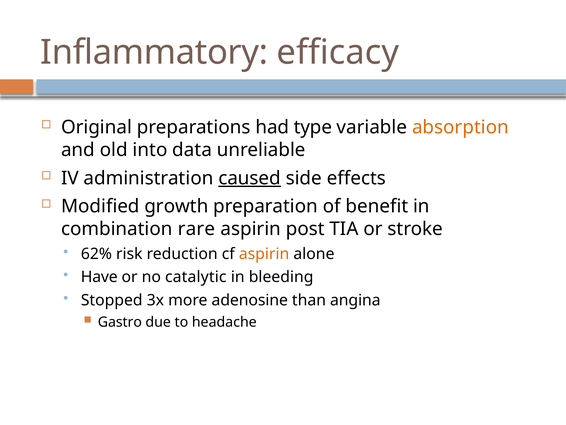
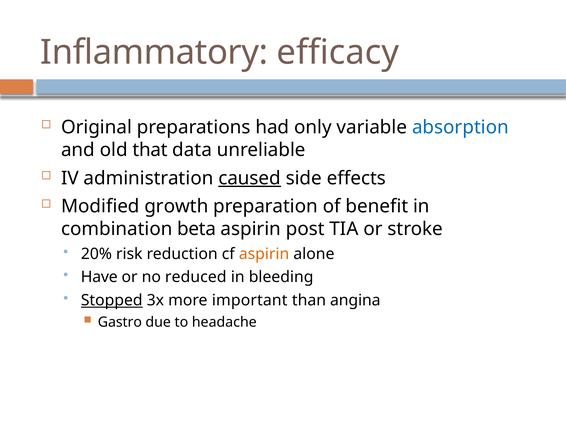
type: type -> only
absorption colour: orange -> blue
into: into -> that
rare: rare -> beta
62%: 62% -> 20%
catalytic: catalytic -> reduced
Stopped underline: none -> present
adenosine: adenosine -> important
